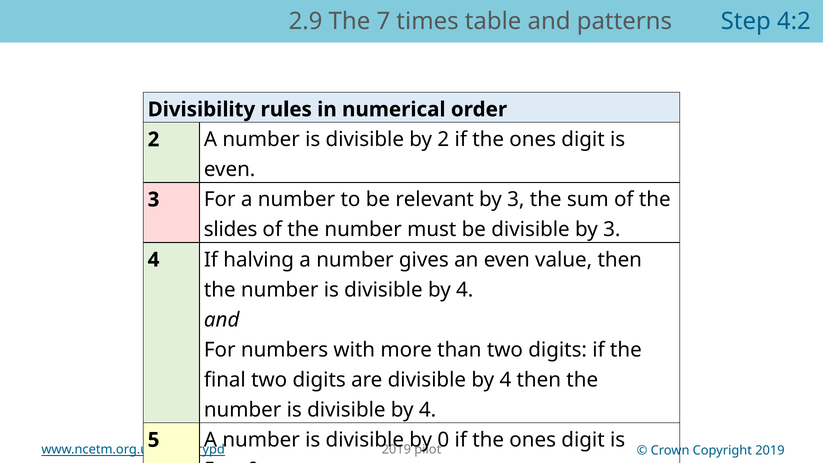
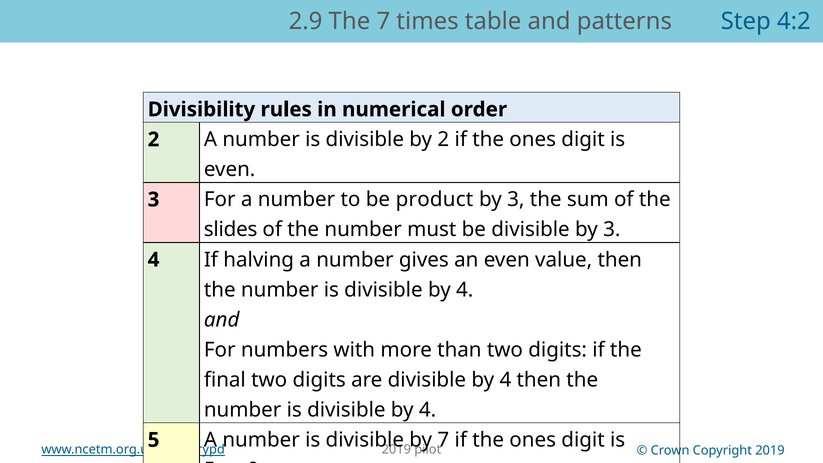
relevant: relevant -> product
0 at (443, 440): 0 -> 7
